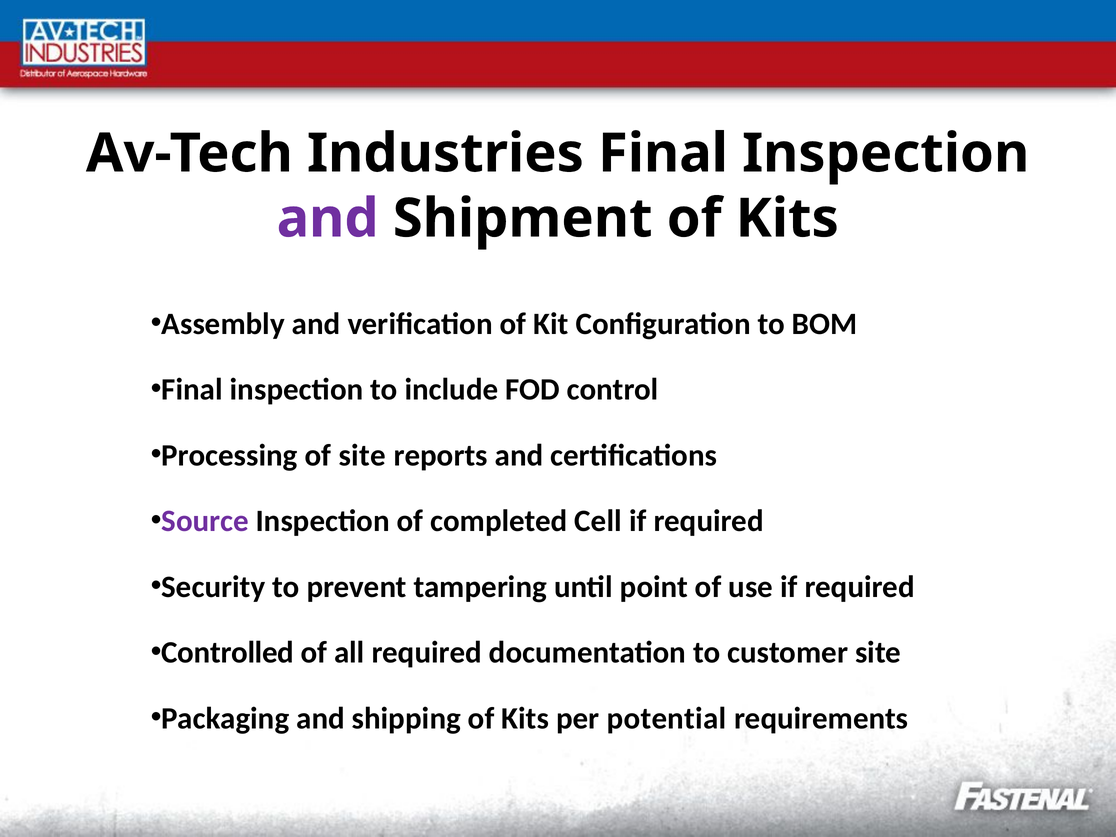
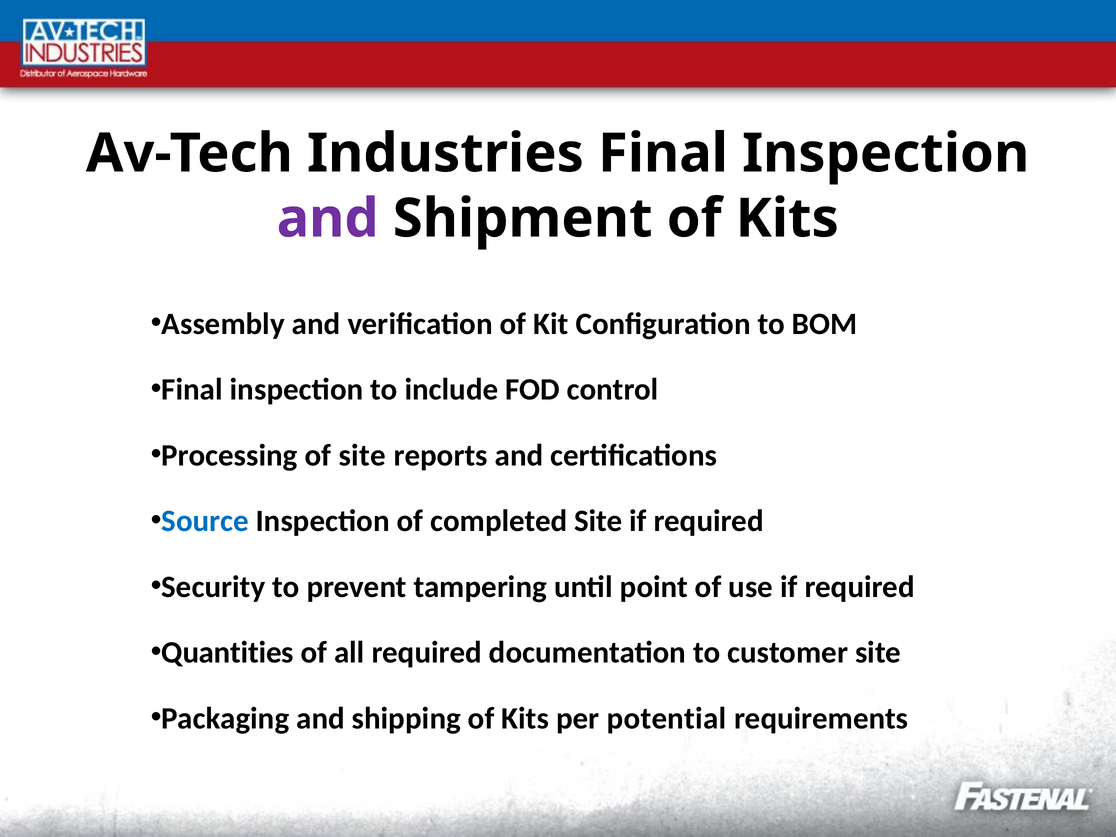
Source colour: purple -> blue
completed Cell: Cell -> Site
Controlled: Controlled -> Quantities
